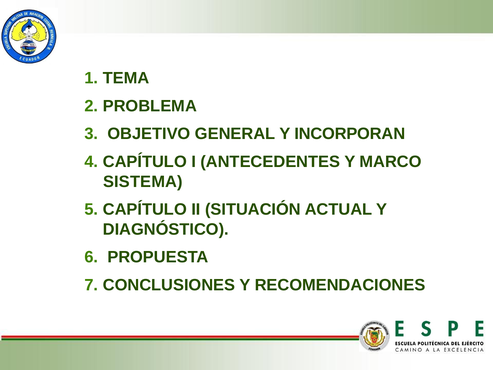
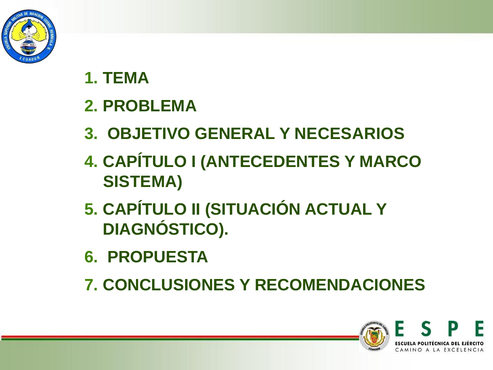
INCORPORAN: INCORPORAN -> NECESARIOS
